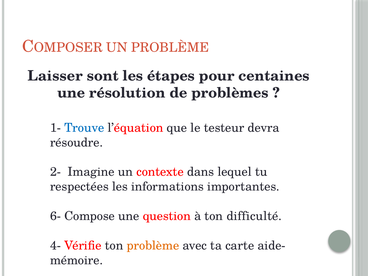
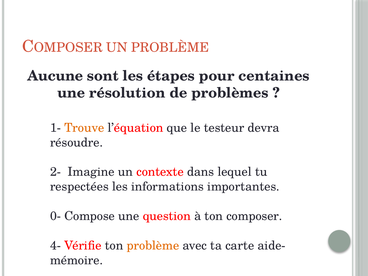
Laisser: Laisser -> Aucune
Trouve colour: blue -> orange
6-: 6- -> 0-
difficulté: difficulté -> composer
